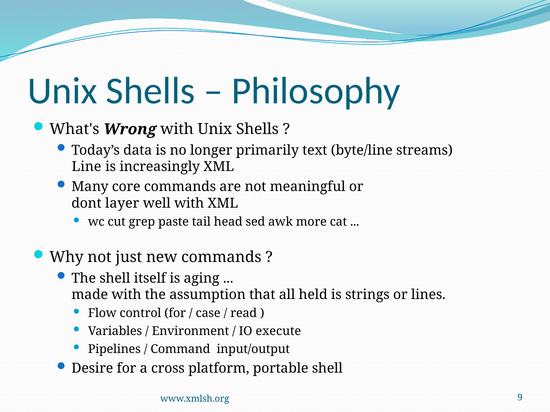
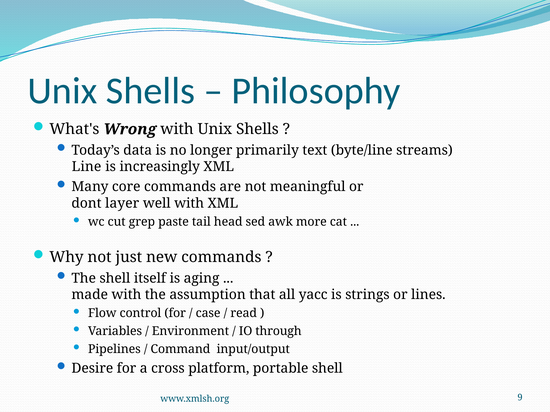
held: held -> yacc
execute: execute -> through
